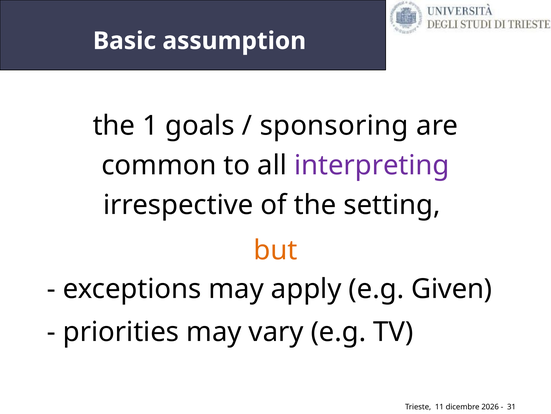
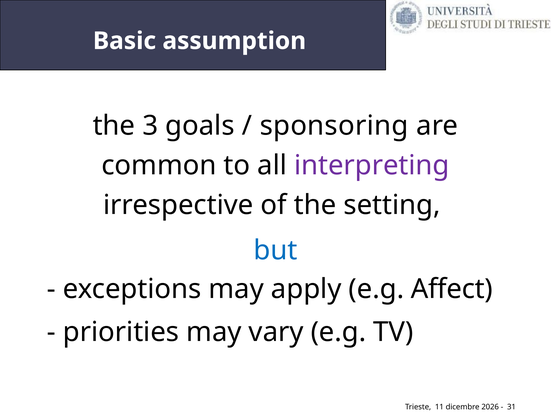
1: 1 -> 3
but colour: orange -> blue
Given: Given -> Affect
